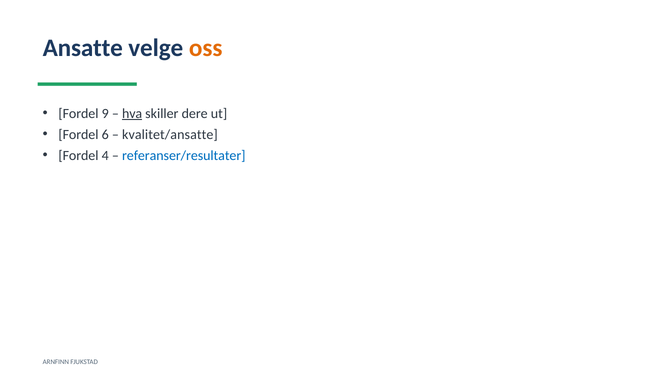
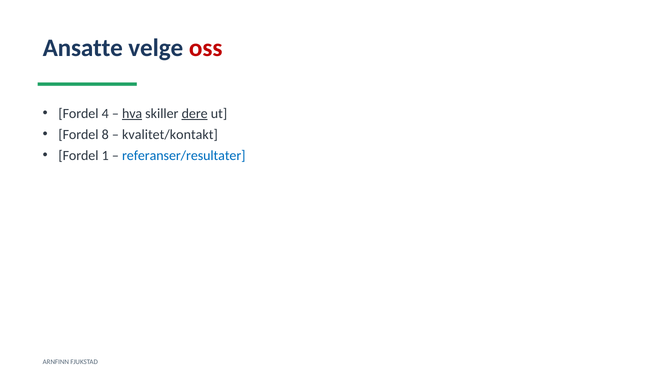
oss colour: orange -> red
9: 9 -> 4
dere underline: none -> present
6: 6 -> 8
kvalitet/ansatte: kvalitet/ansatte -> kvalitet/kontakt
4: 4 -> 1
